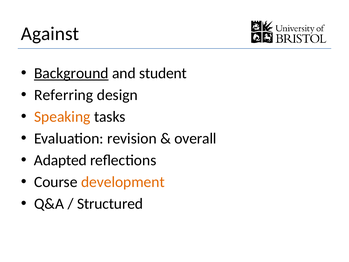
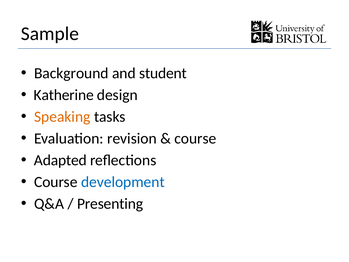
Against: Against -> Sample
Background underline: present -> none
Referring: Referring -> Katherine
overall at (195, 138): overall -> course
development colour: orange -> blue
Structured: Structured -> Presenting
